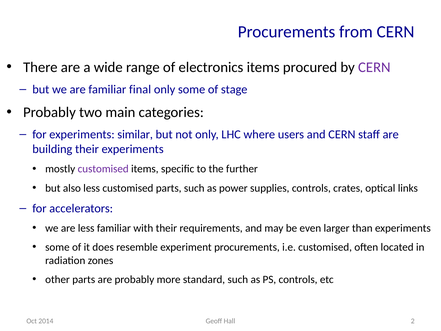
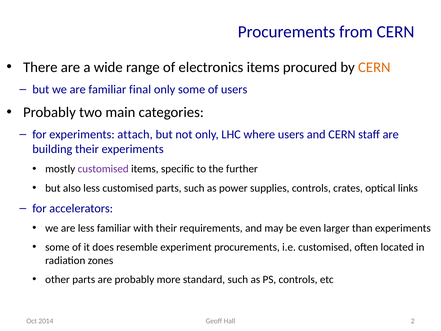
CERN at (374, 67) colour: purple -> orange
of stage: stage -> users
similar: similar -> attach
